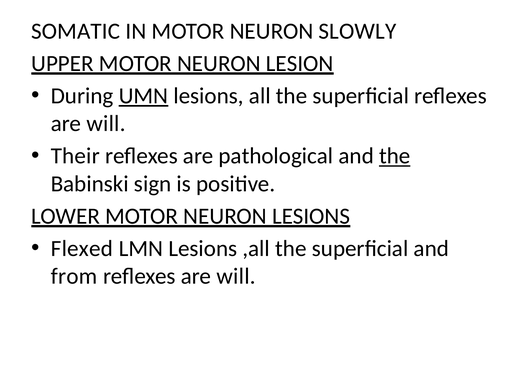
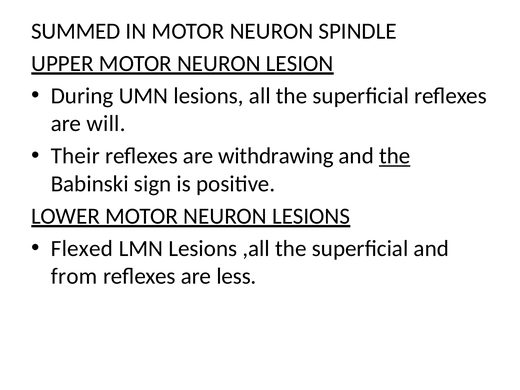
SOMATIC: SOMATIC -> SUMMED
SLOWLY: SLOWLY -> SPINDLE
UMN underline: present -> none
pathological: pathological -> withdrawing
will at (236, 276): will -> less
